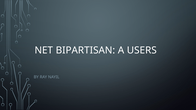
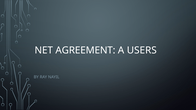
BIPARTISAN: BIPARTISAN -> AGREEMENT
